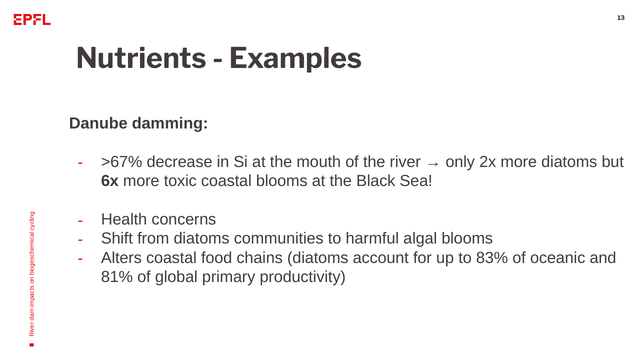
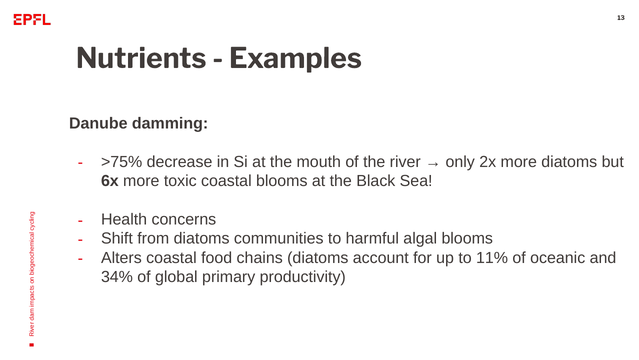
>67%: >67% -> >75%
83%: 83% -> 11%
81%: 81% -> 34%
